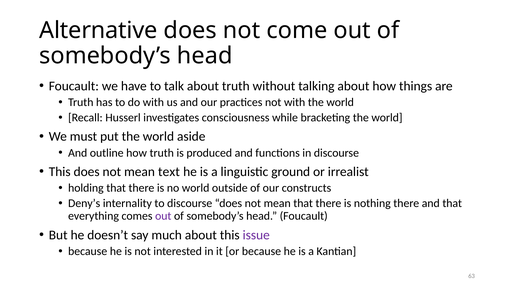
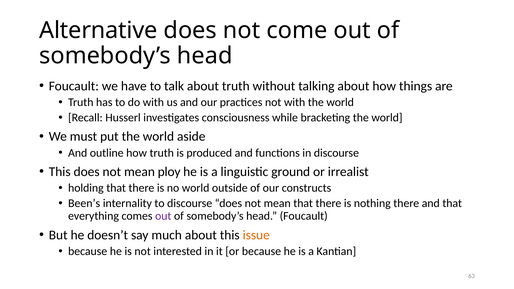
text: text -> ploy
Deny’s: Deny’s -> Been’s
issue colour: purple -> orange
